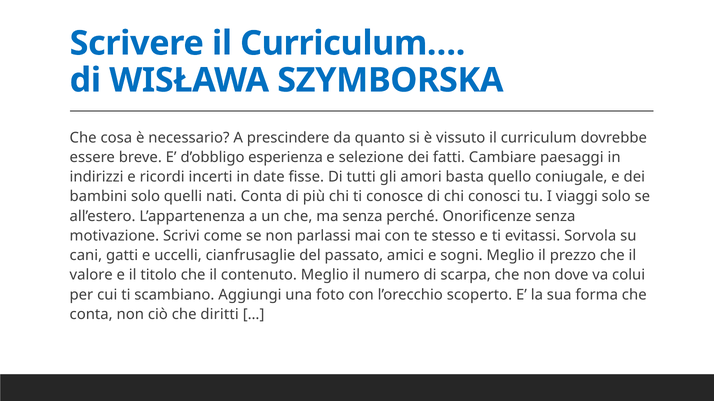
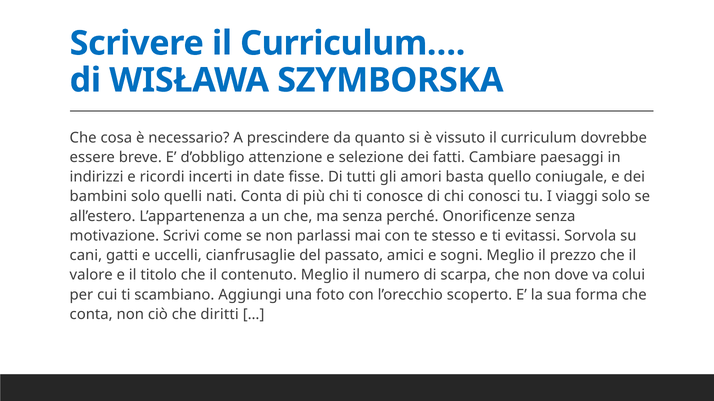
esperienza: esperienza -> attenzione
